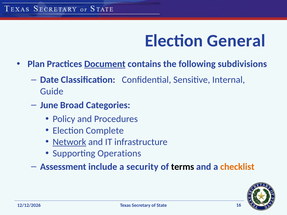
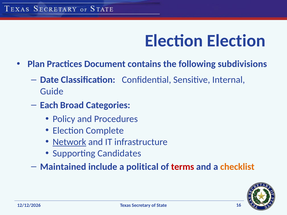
Election General: General -> Election
Document underline: present -> none
June: June -> Each
Operations: Operations -> Candidates
Assessment: Assessment -> Maintained
security: security -> political
terms colour: black -> red
